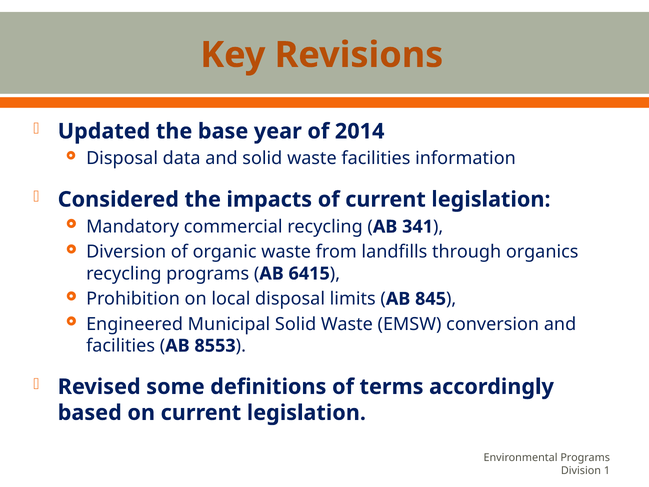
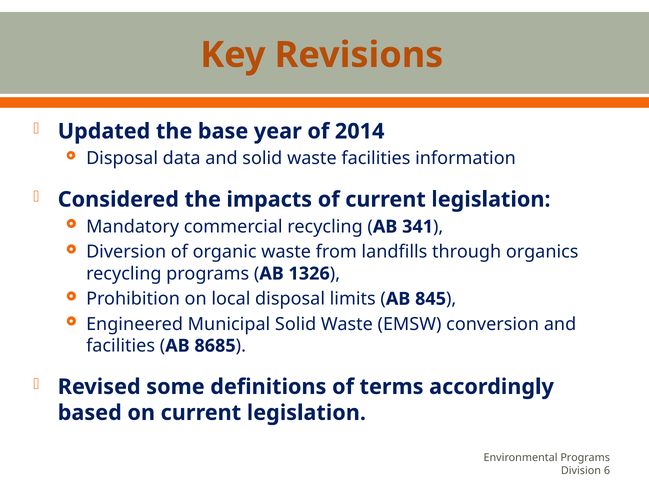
6415: 6415 -> 1326
8553: 8553 -> 8685
1: 1 -> 6
